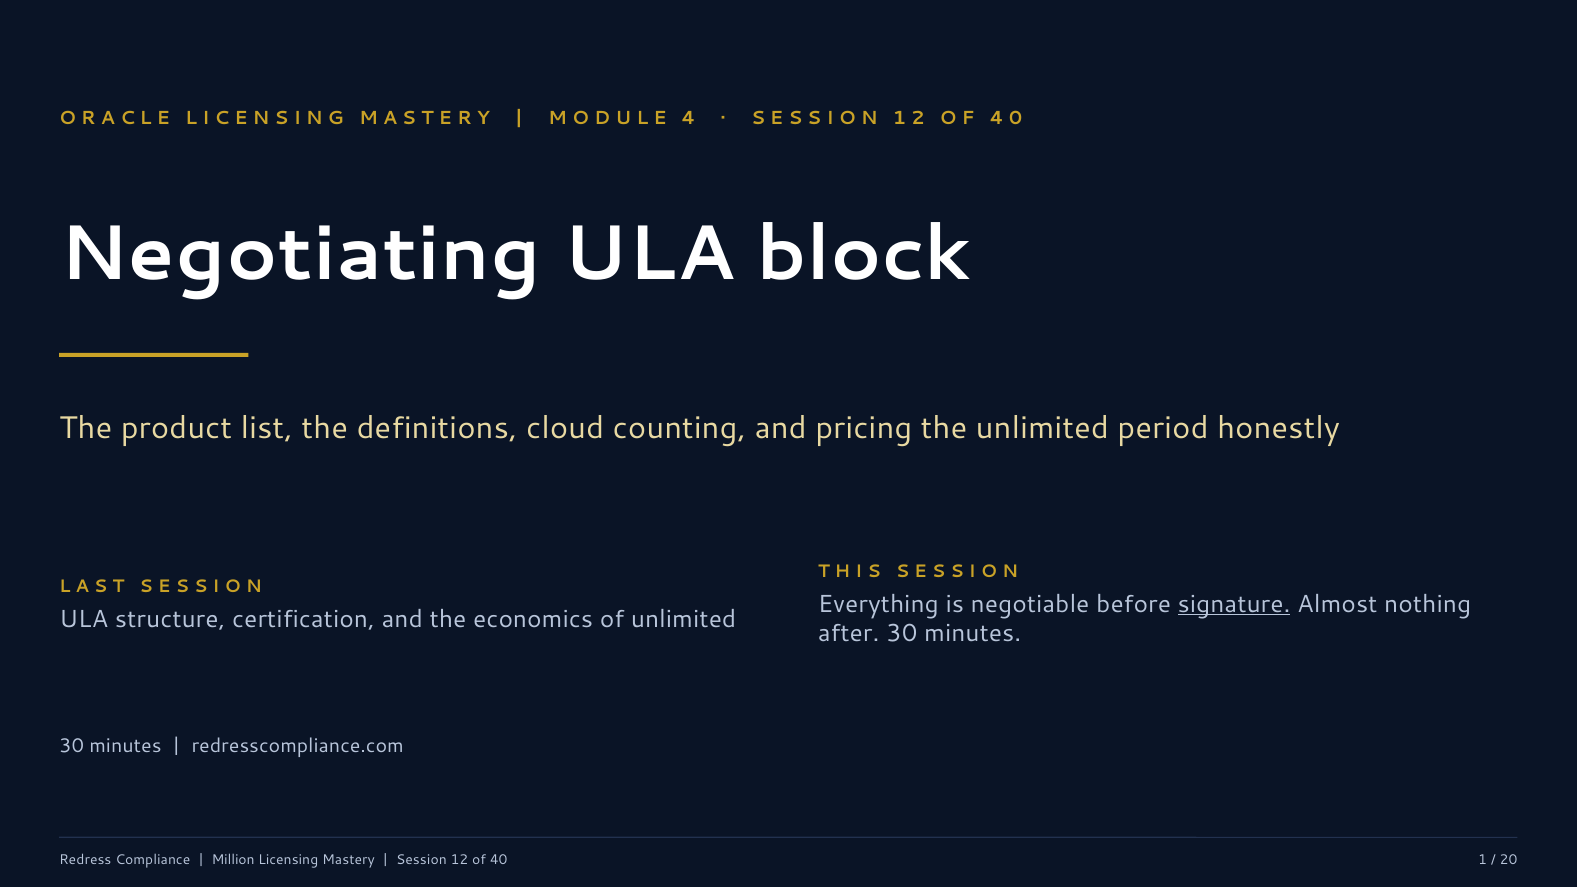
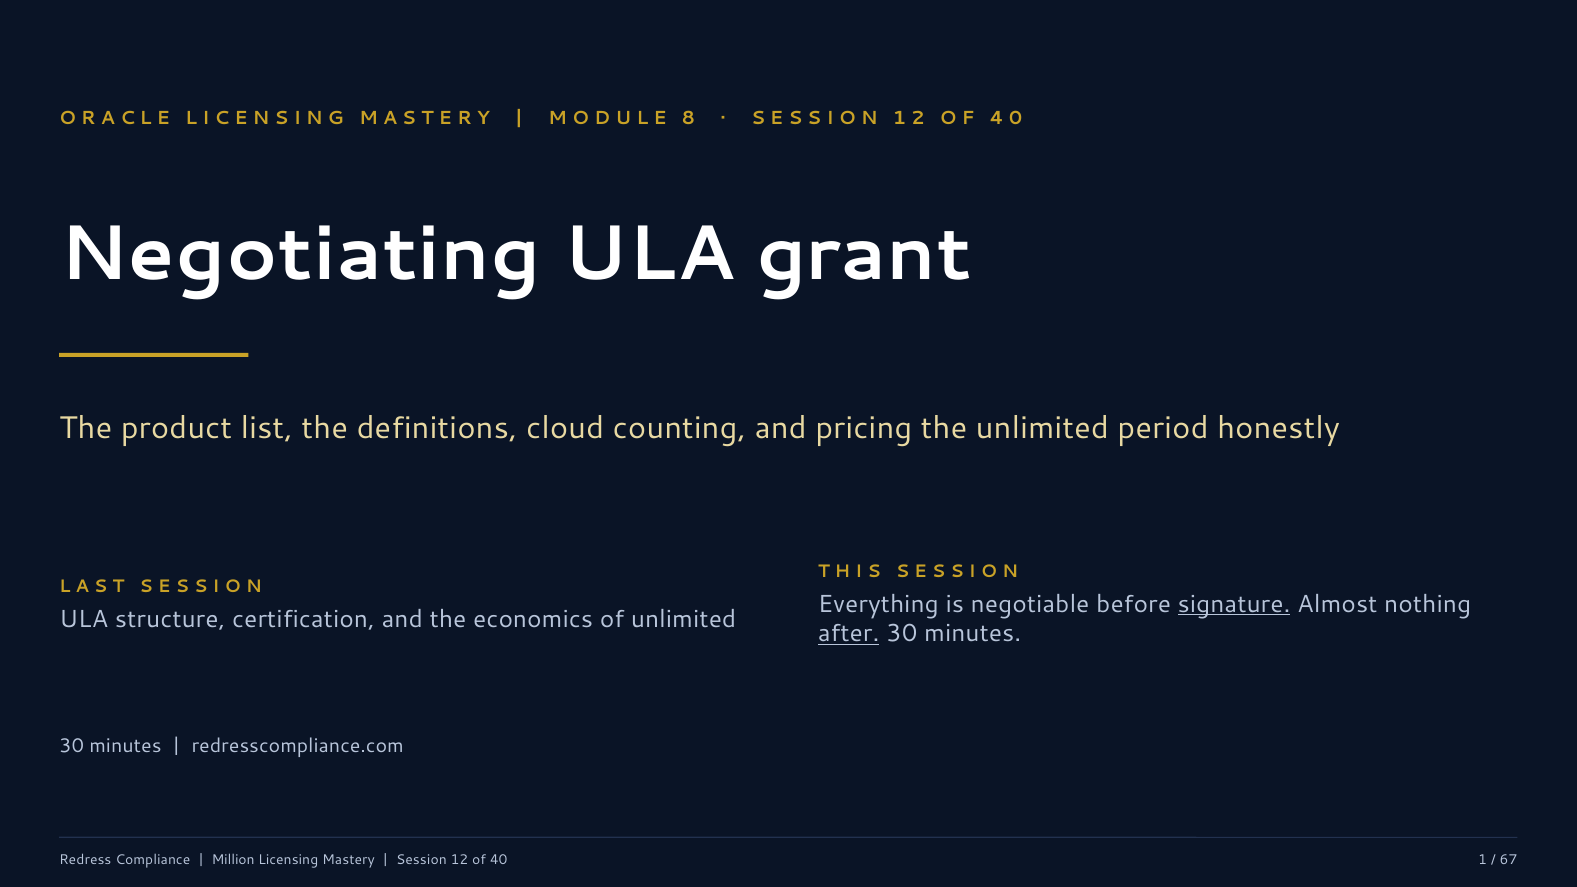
4 at (689, 118): 4 -> 8
block: block -> grant
after underline: none -> present
20: 20 -> 67
